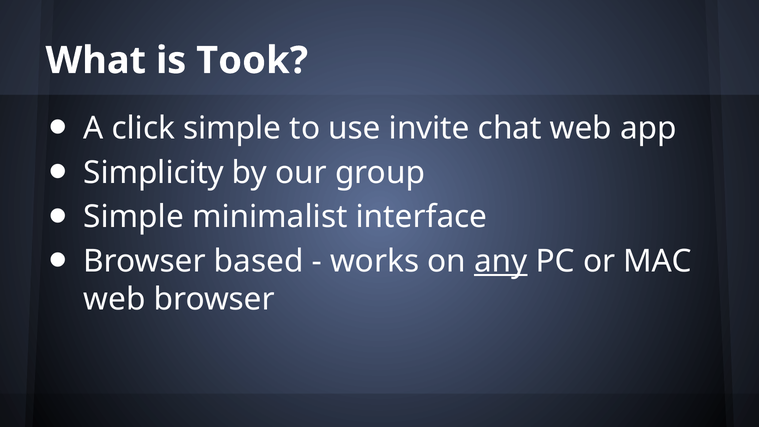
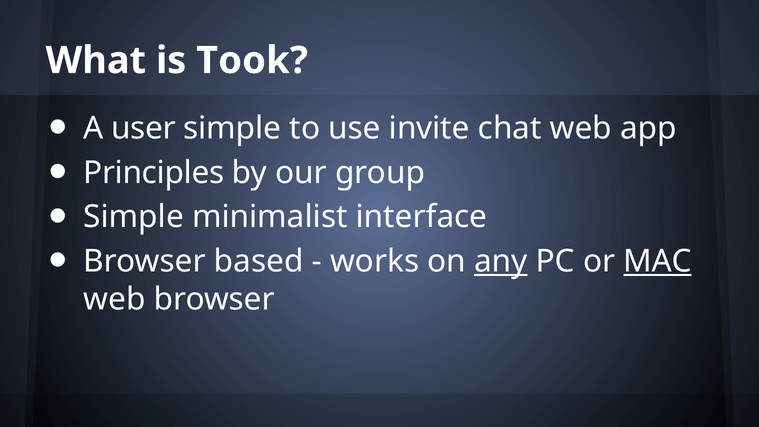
click: click -> user
Simplicity: Simplicity -> Principles
MAC underline: none -> present
